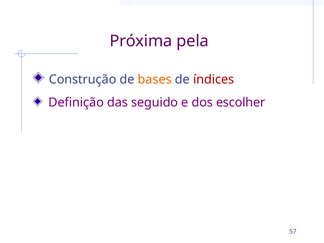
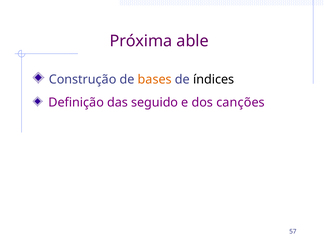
pela: pela -> able
índices colour: red -> black
escolher: escolher -> canções
